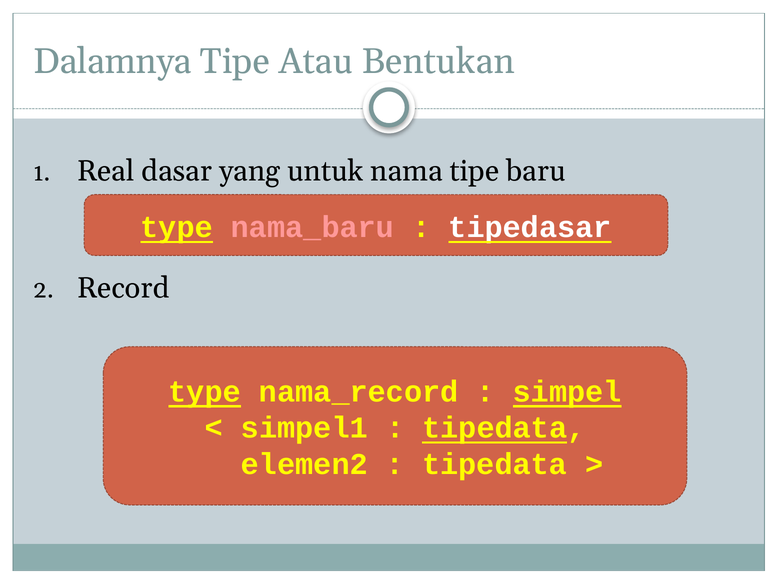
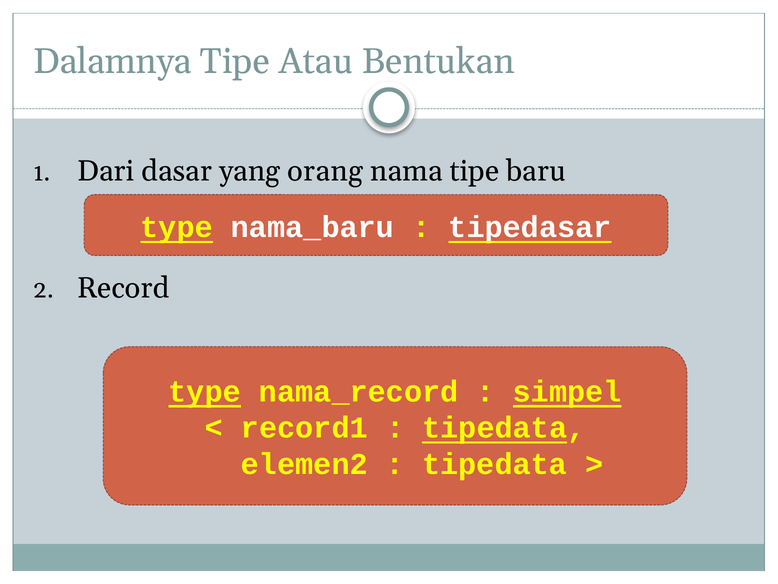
Real: Real -> Dari
untuk: untuk -> orang
nama_baru colour: pink -> white
simpel1: simpel1 -> record1
